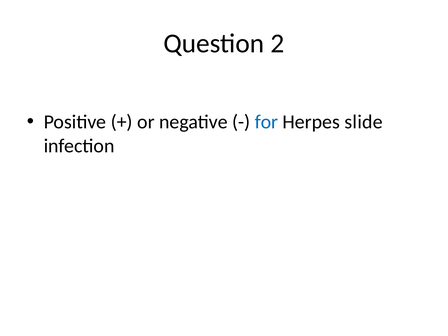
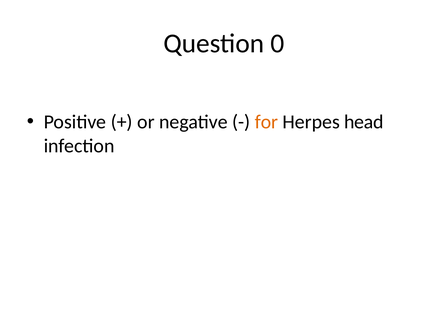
2: 2 -> 0
for colour: blue -> orange
slide: slide -> head
